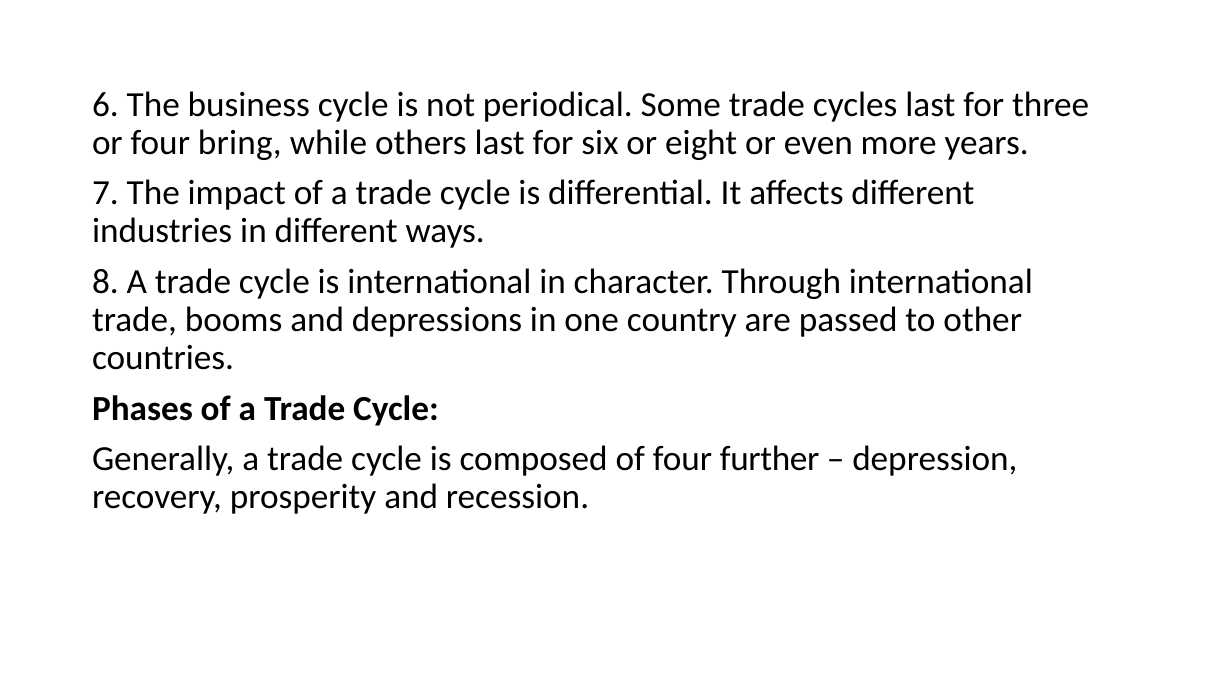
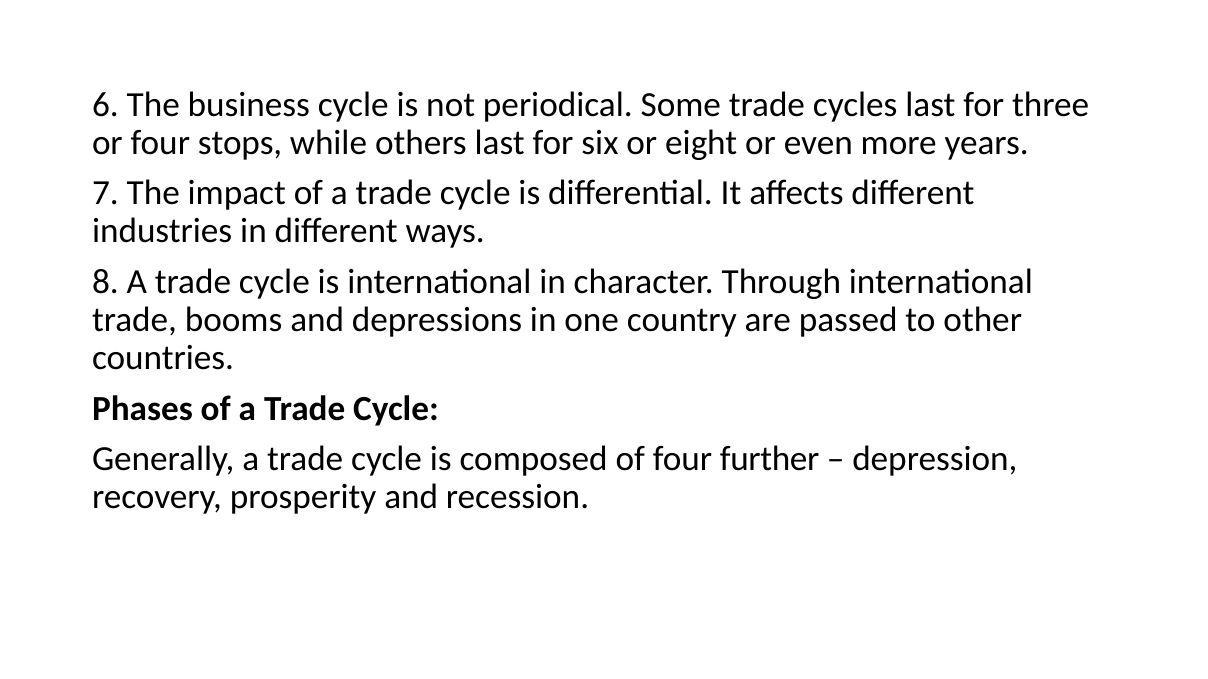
bring: bring -> stops
